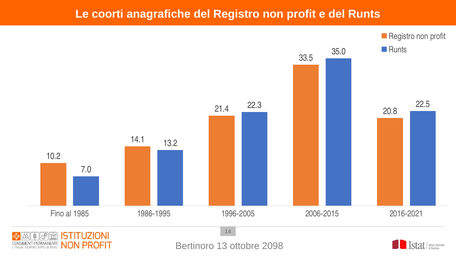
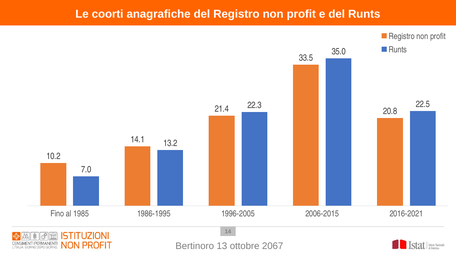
2098: 2098 -> 2067
